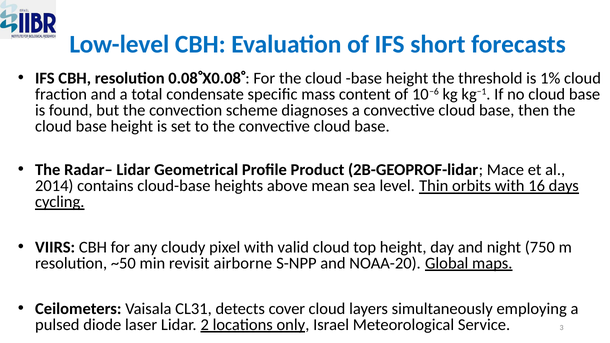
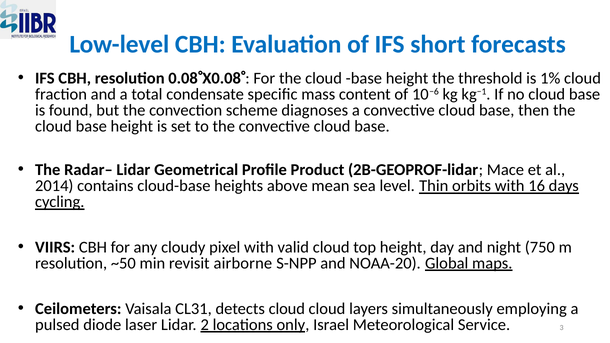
detects cover: cover -> cloud
